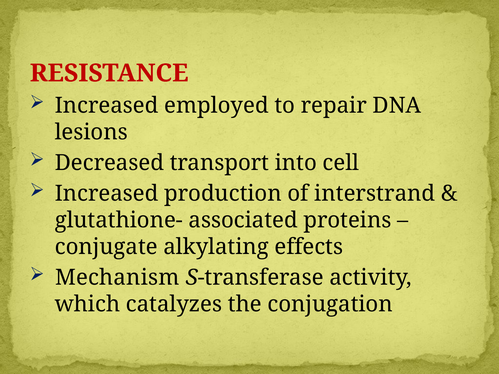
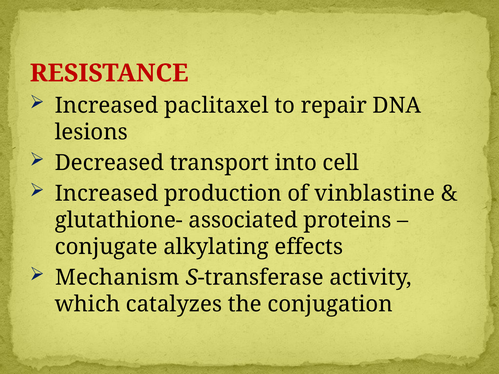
employed: employed -> paclitaxel
interstrand: interstrand -> vinblastine
